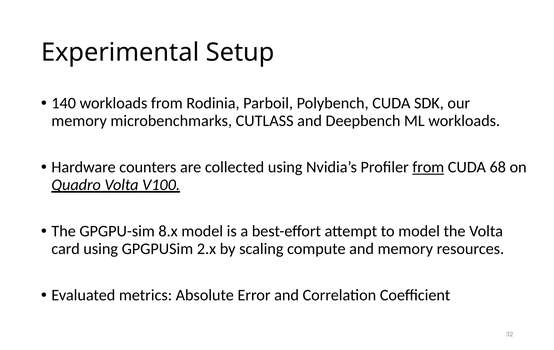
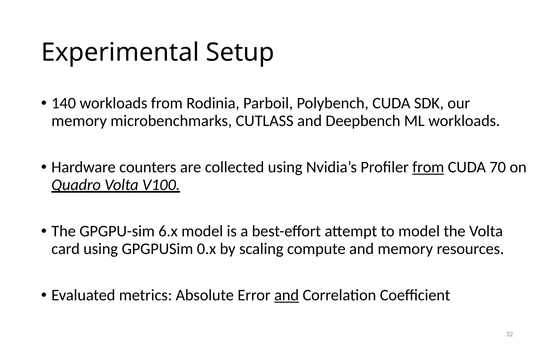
68: 68 -> 70
8.x: 8.x -> 6.x
2.x: 2.x -> 0.x
and at (287, 295) underline: none -> present
